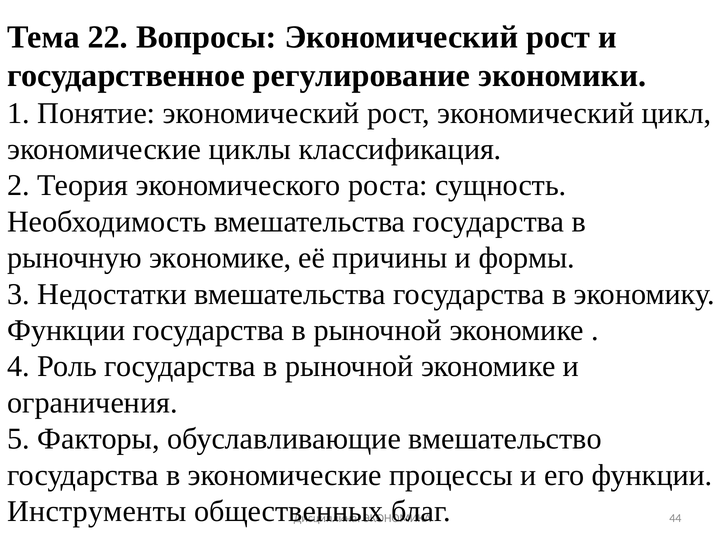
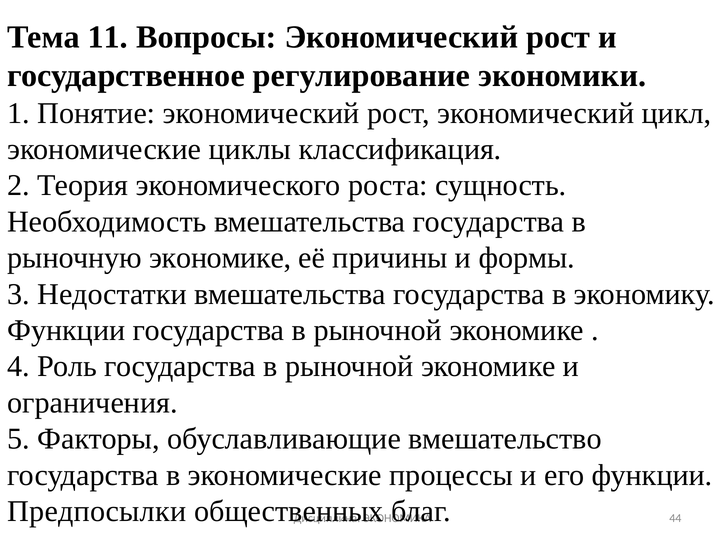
22: 22 -> 11
Инструменты: Инструменты -> Предпосылки
